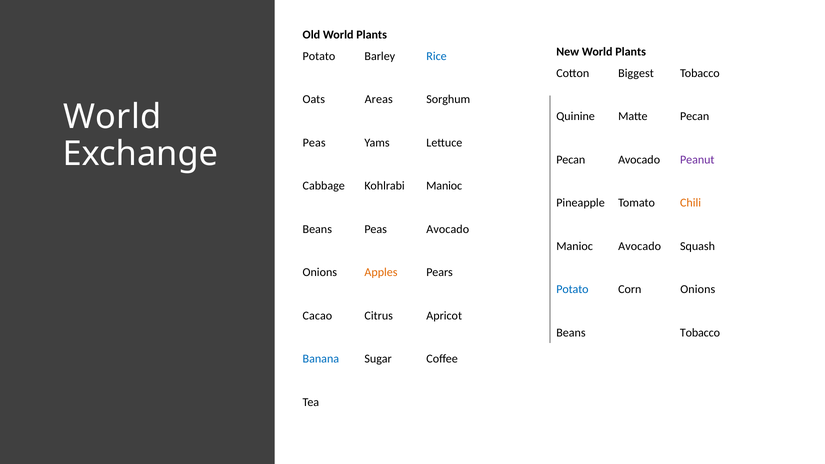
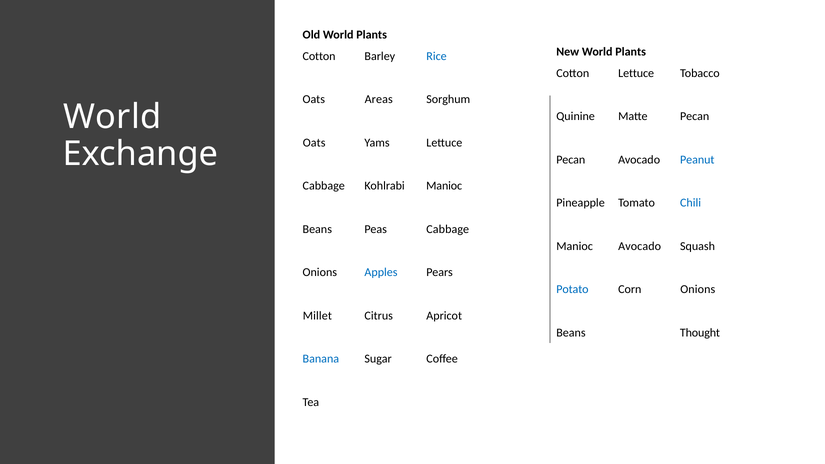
Potato at (319, 56): Potato -> Cotton
Cotton Biggest: Biggest -> Lettuce
Peas at (314, 143): Peas -> Oats
Peanut colour: purple -> blue
Chili colour: orange -> blue
Peas Avocado: Avocado -> Cabbage
Apples colour: orange -> blue
Cacao: Cacao -> Millet
Beans Tobacco: Tobacco -> Thought
